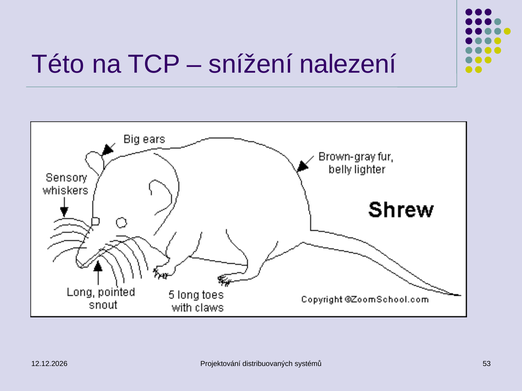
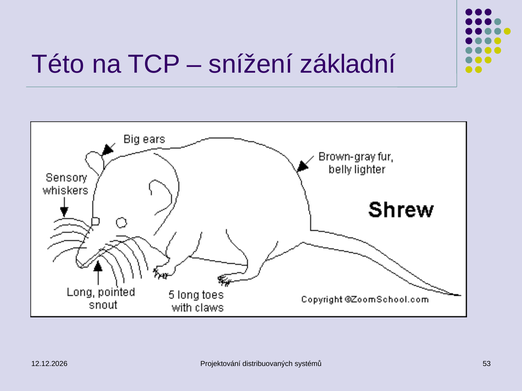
nalezení: nalezení -> základní
